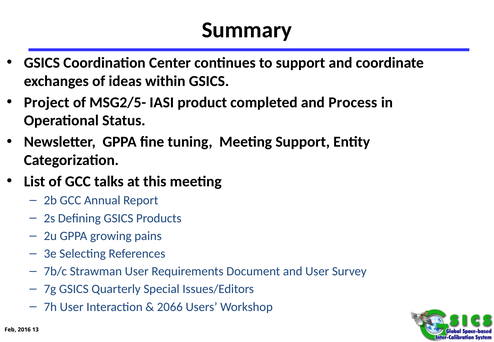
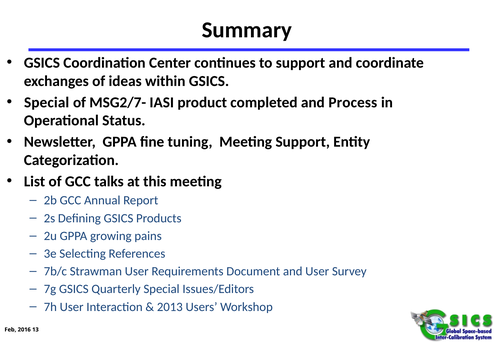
Project at (47, 102): Project -> Special
MSG2/5-: MSG2/5- -> MSG2/7-
2066: 2066 -> 2013
